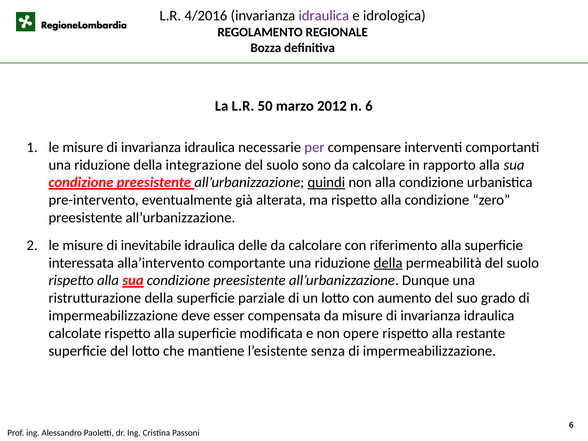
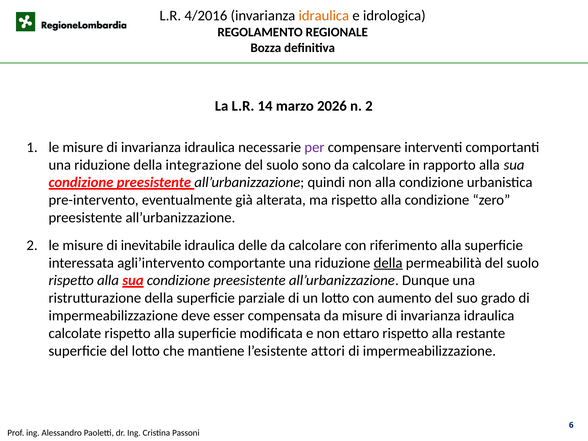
idraulica at (324, 16) colour: purple -> orange
50: 50 -> 14
2012: 2012 -> 2026
n 6: 6 -> 2
quindi underline: present -> none
alla’intervento: alla’intervento -> agli’intervento
opere: opere -> ettaro
senza: senza -> attori
